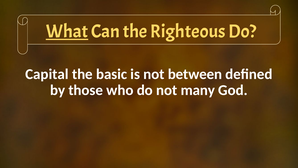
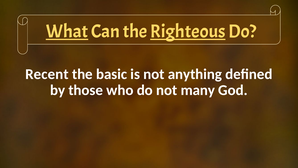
Righteous underline: none -> present
Capital: Capital -> Recent
between: between -> anything
